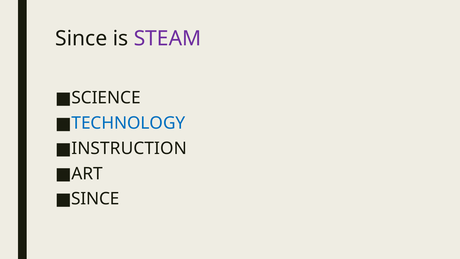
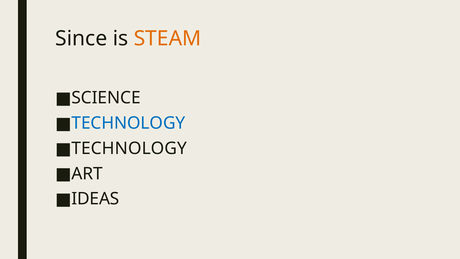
STEAM colour: purple -> orange
INSTRUCTION at (129, 148): INSTRUCTION -> TECHNOLOGY
SINCE at (95, 199): SINCE -> IDEAS
